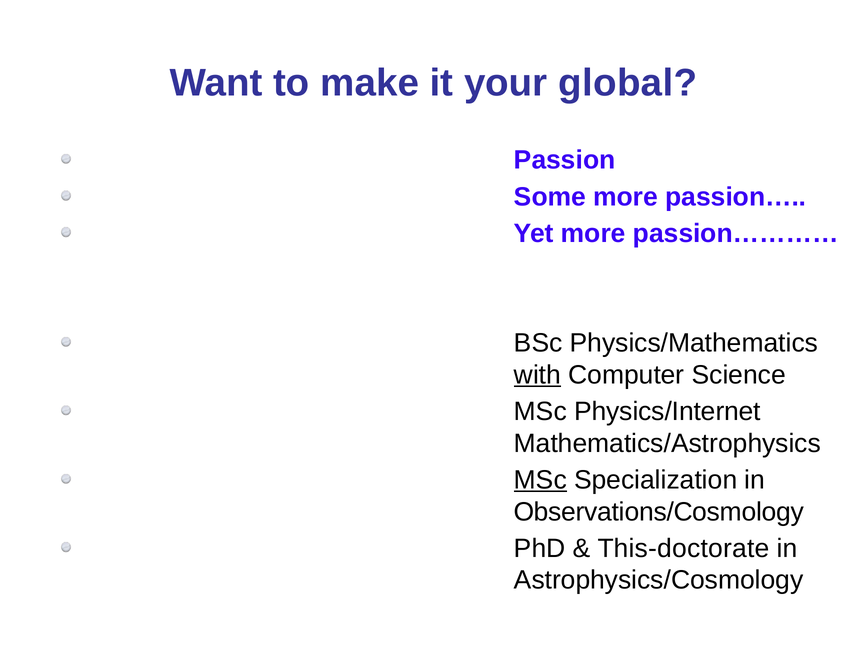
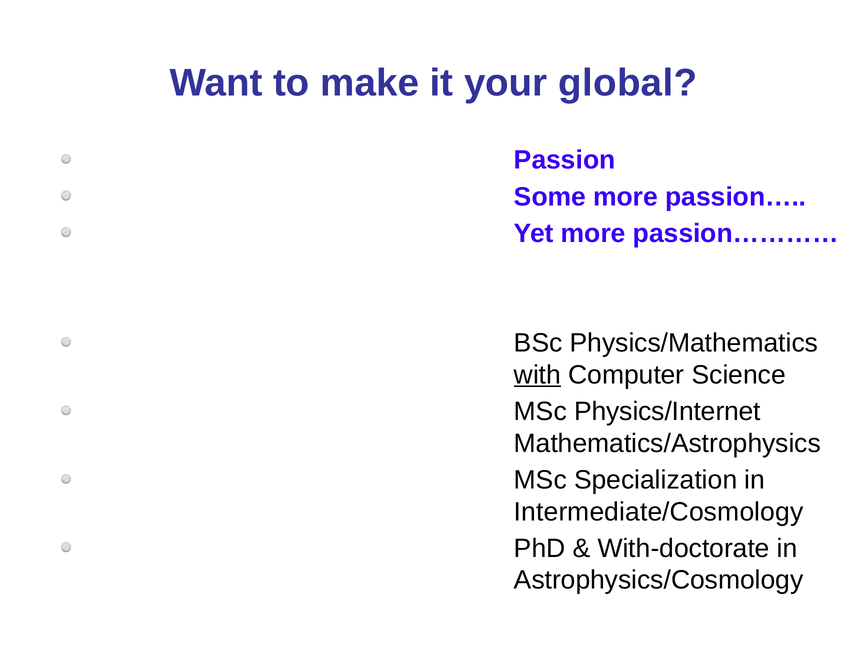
MSc at (540, 480) underline: present -> none
Observations/Cosmology: Observations/Cosmology -> Intermediate/Cosmology
This-doctorate: This-doctorate -> With-doctorate
